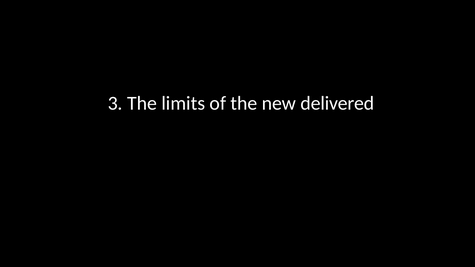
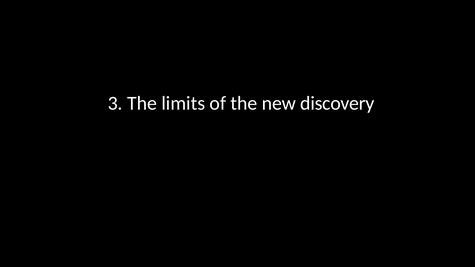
delivered: delivered -> discovery
